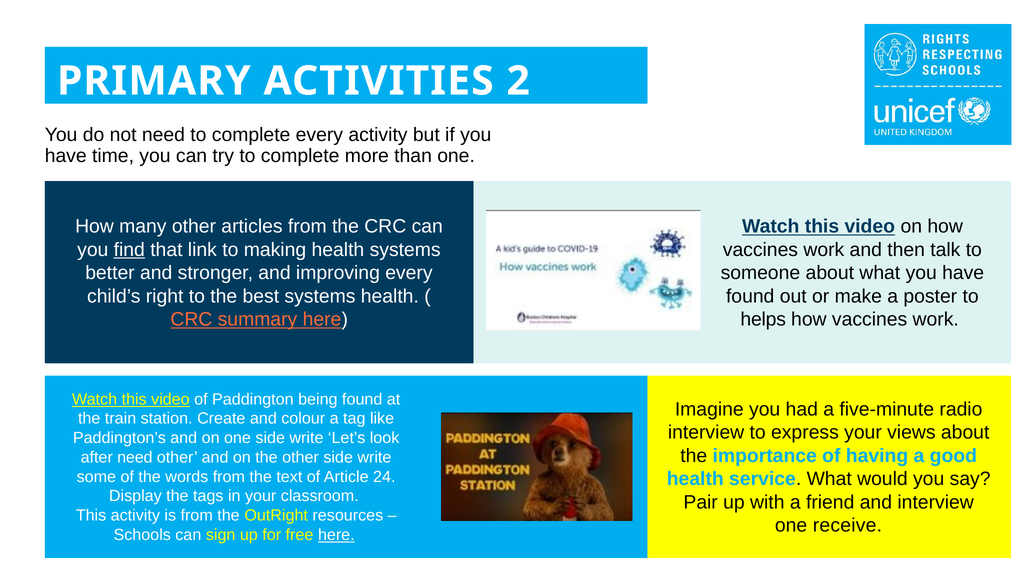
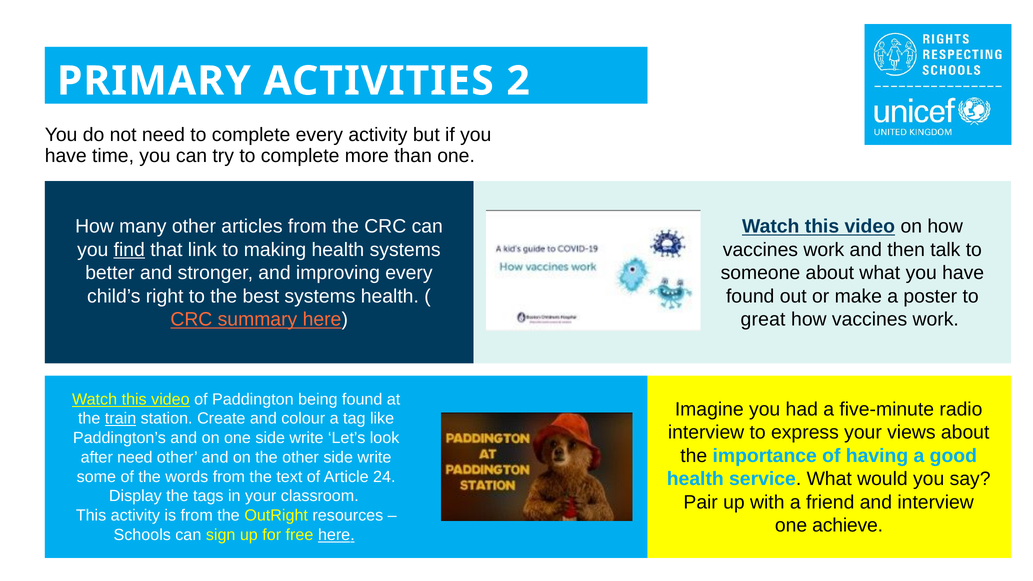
helps: helps -> great
train underline: none -> present
receive: receive -> achieve
